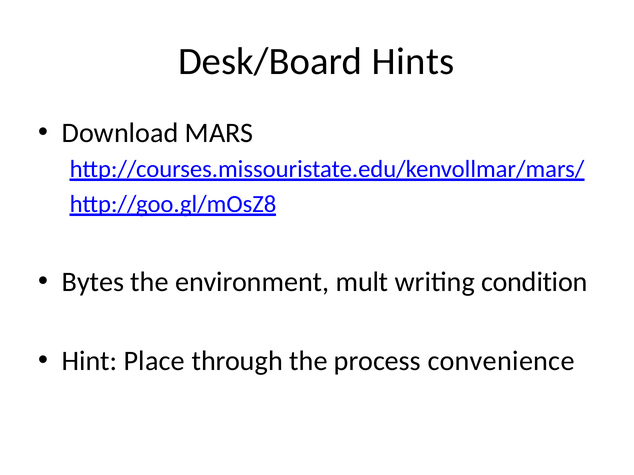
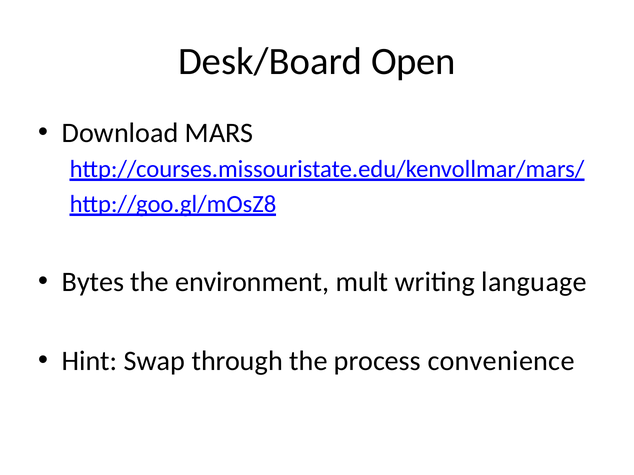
Hints: Hints -> Open
condition: condition -> language
Place: Place -> Swap
